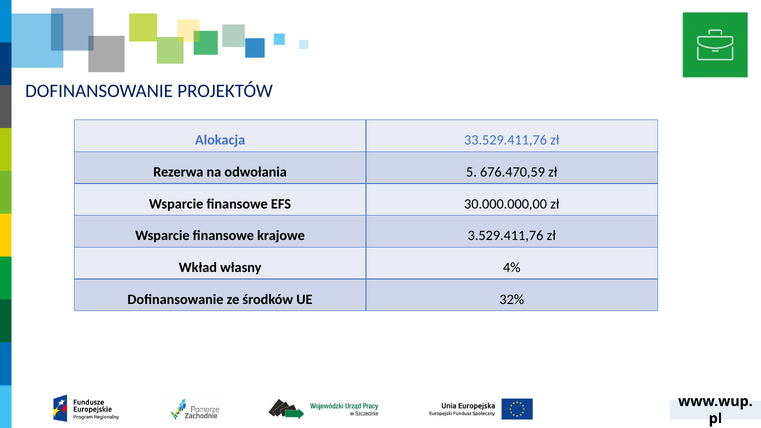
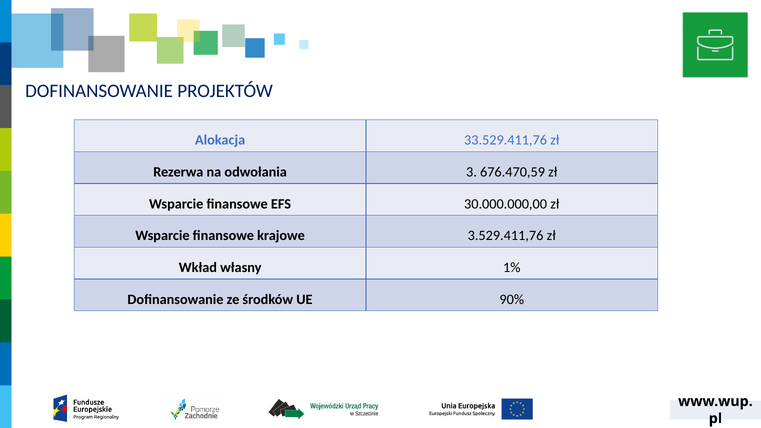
5: 5 -> 3
4%: 4% -> 1%
32%: 32% -> 90%
